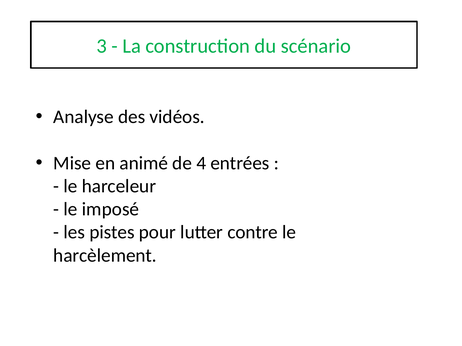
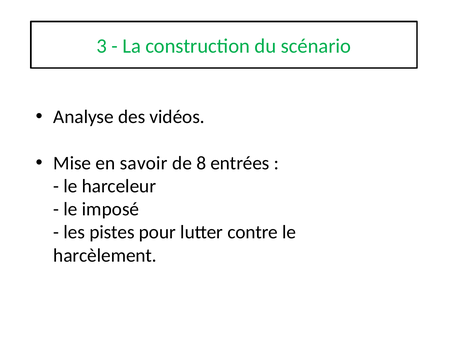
animé: animé -> savoir
4: 4 -> 8
